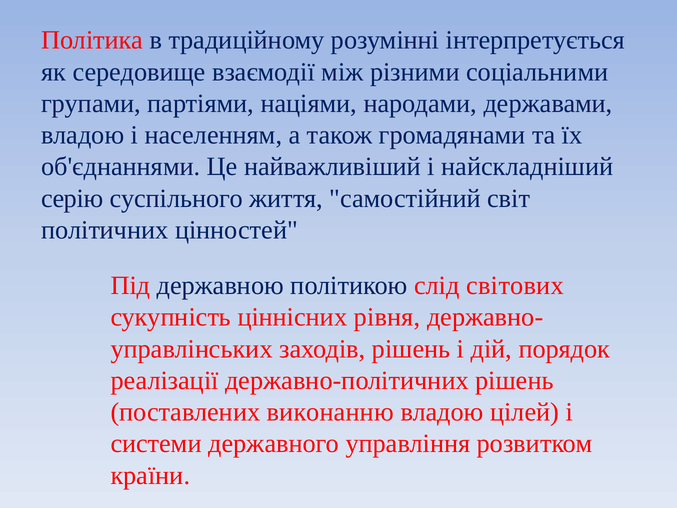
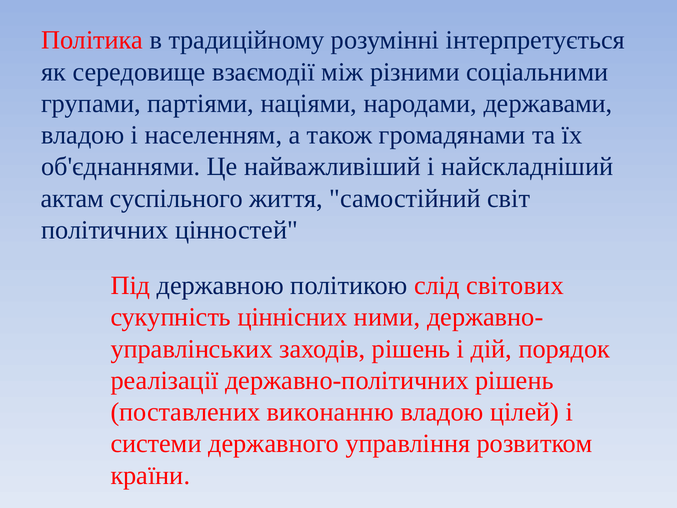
серію: серію -> актам
рівня: рівня -> ними
